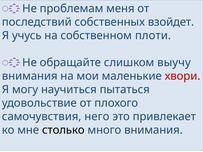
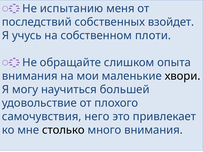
проблемам: проблемам -> испытанию
выучу: выучу -> опыта
хвори colour: red -> black
пытаться: пытаться -> большей
